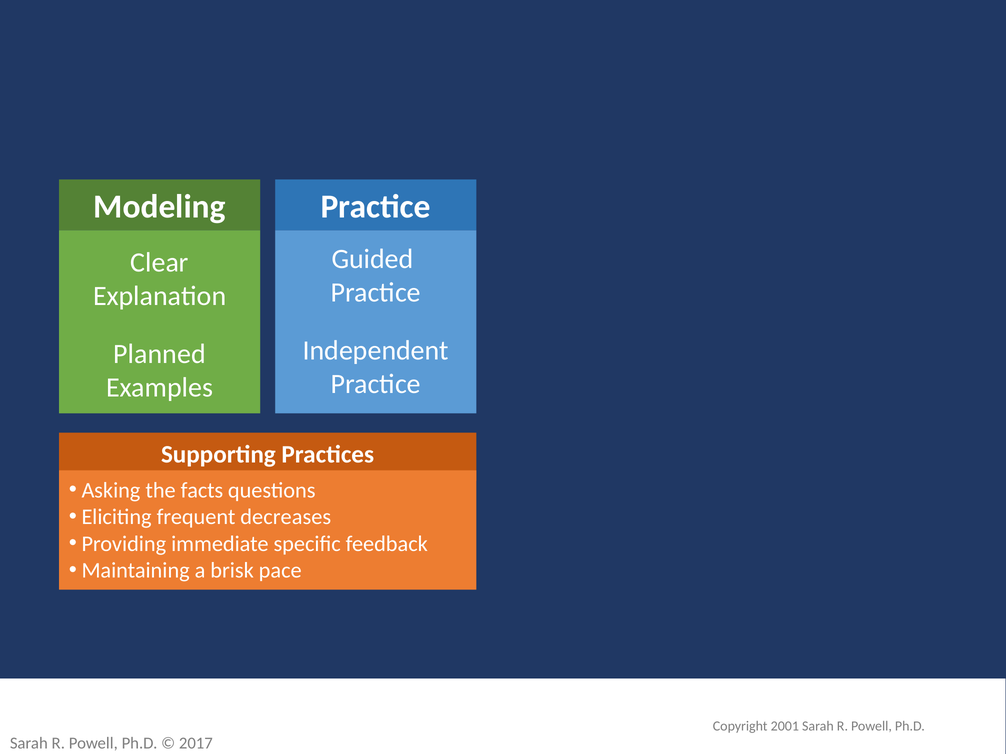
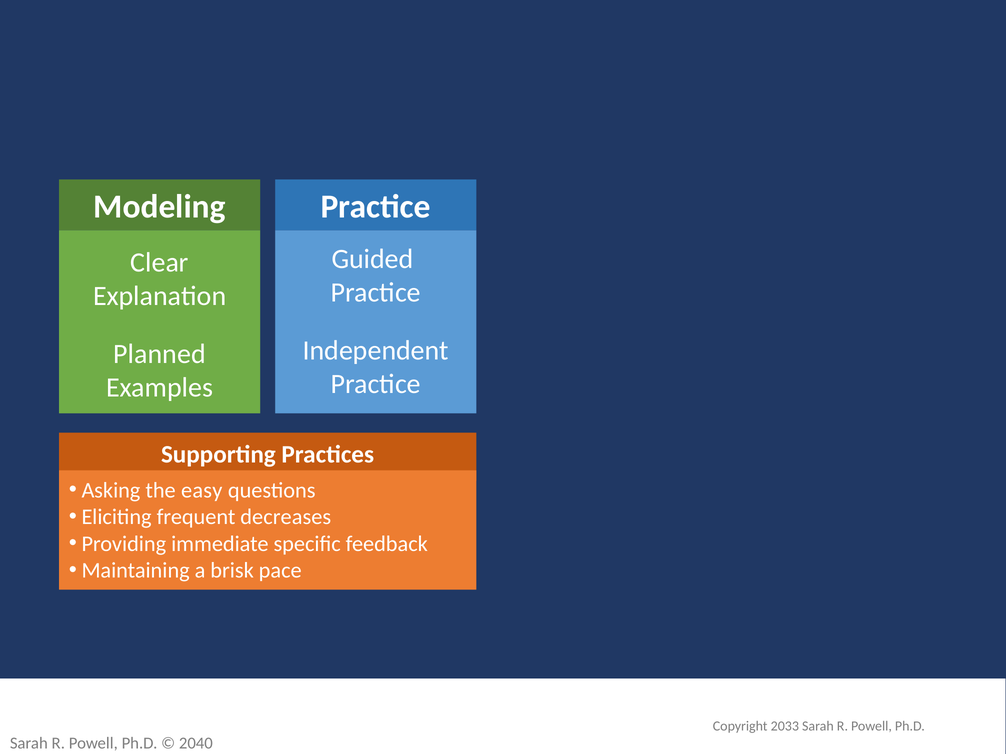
facts: facts -> easy
2001: 2001 -> 2033
2017: 2017 -> 2040
